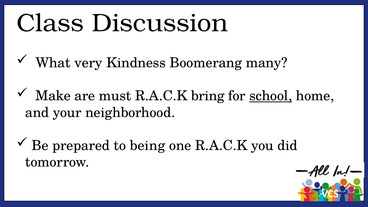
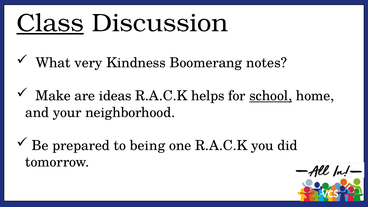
Class underline: none -> present
many: many -> notes
must: must -> ideas
bring: bring -> helps
